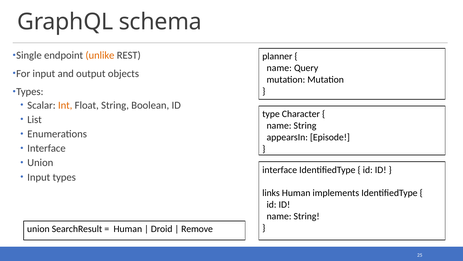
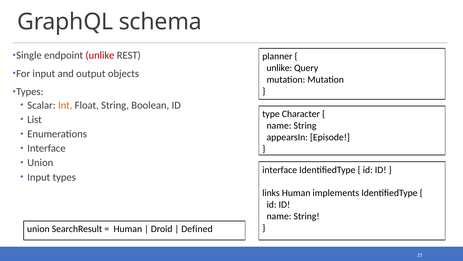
unlike at (100, 55) colour: orange -> red
name at (279, 68): name -> unlike
Remove: Remove -> Defined
